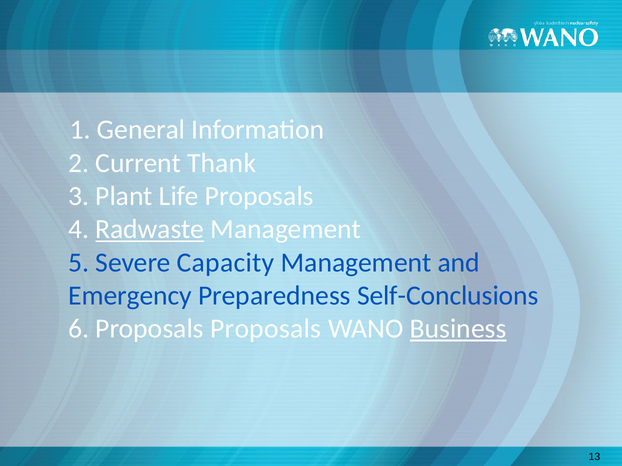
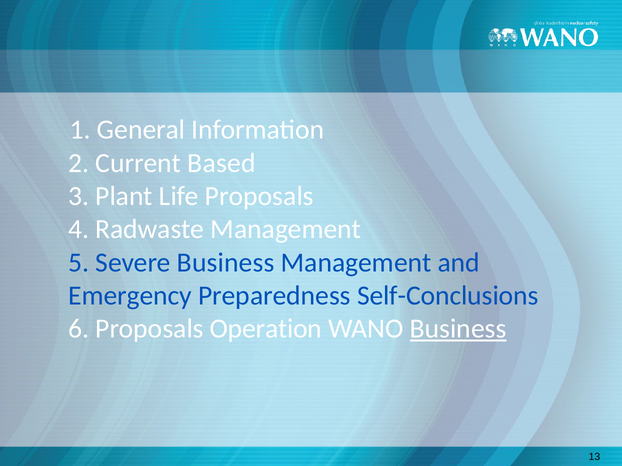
Thank: Thank -> Based
Radwaste underline: present -> none
Severe Capacity: Capacity -> Business
Proposals Proposals: Proposals -> Operation
